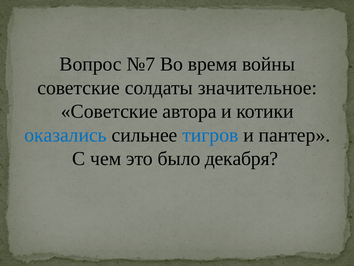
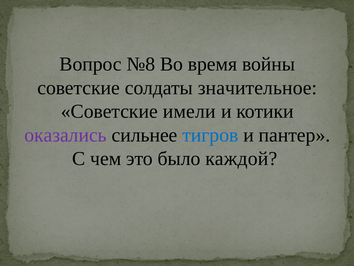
№7: №7 -> №8
автора: автора -> имели
оказались colour: blue -> purple
декабря: декабря -> каждой
